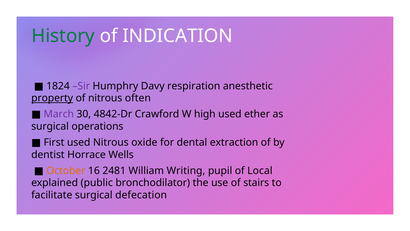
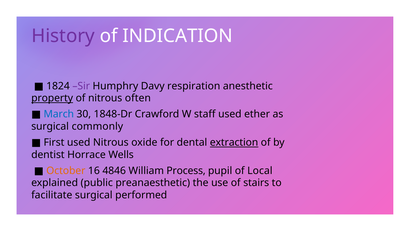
History colour: green -> purple
March colour: purple -> blue
4842-Dr: 4842-Dr -> 1848-Dr
high: high -> staff
operations: operations -> commonly
extraction underline: none -> present
2481: 2481 -> 4846
Writing: Writing -> Process
bronchodilator: bronchodilator -> preanaesthetic
defecation: defecation -> performed
